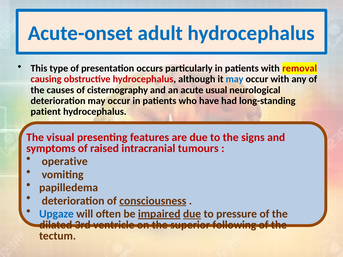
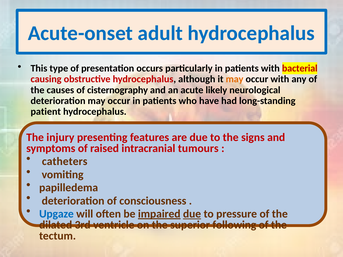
removal: removal -> bacterial
may at (235, 79) colour: blue -> orange
usual: usual -> likely
visual: visual -> injury
operative: operative -> catheters
consciousness underline: present -> none
